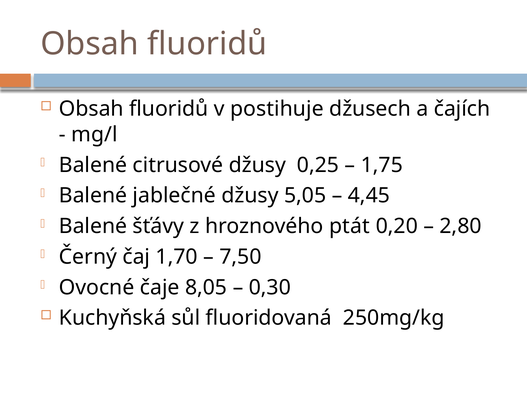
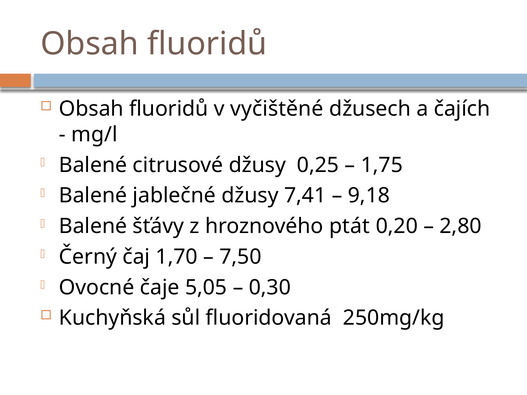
postihuje: postihuje -> vyčištěné
5,05: 5,05 -> 7,41
4,45: 4,45 -> 9,18
8,05: 8,05 -> 5,05
